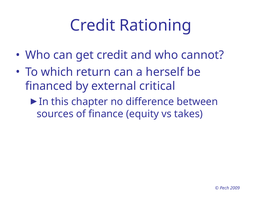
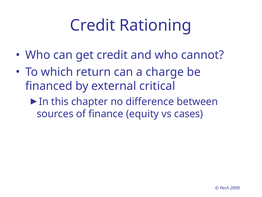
herself: herself -> charge
takes: takes -> cases
